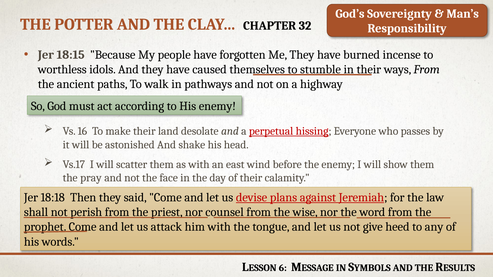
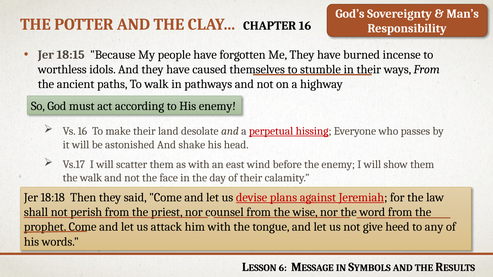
CHAPTER 32: 32 -> 16
the pray: pray -> walk
